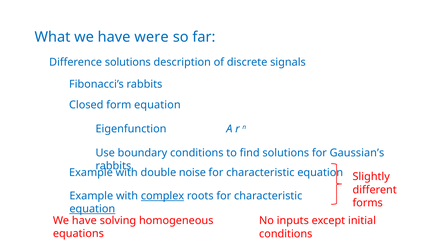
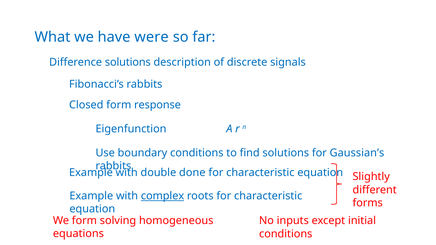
form equation: equation -> response
noise: noise -> done
equation at (92, 209) underline: present -> none
have at (84, 221): have -> form
